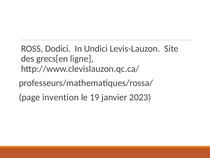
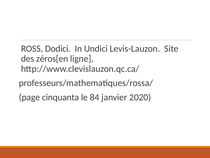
grecs[en: grecs[en -> zéros[en
invention: invention -> cinquanta
19: 19 -> 84
2023: 2023 -> 2020
